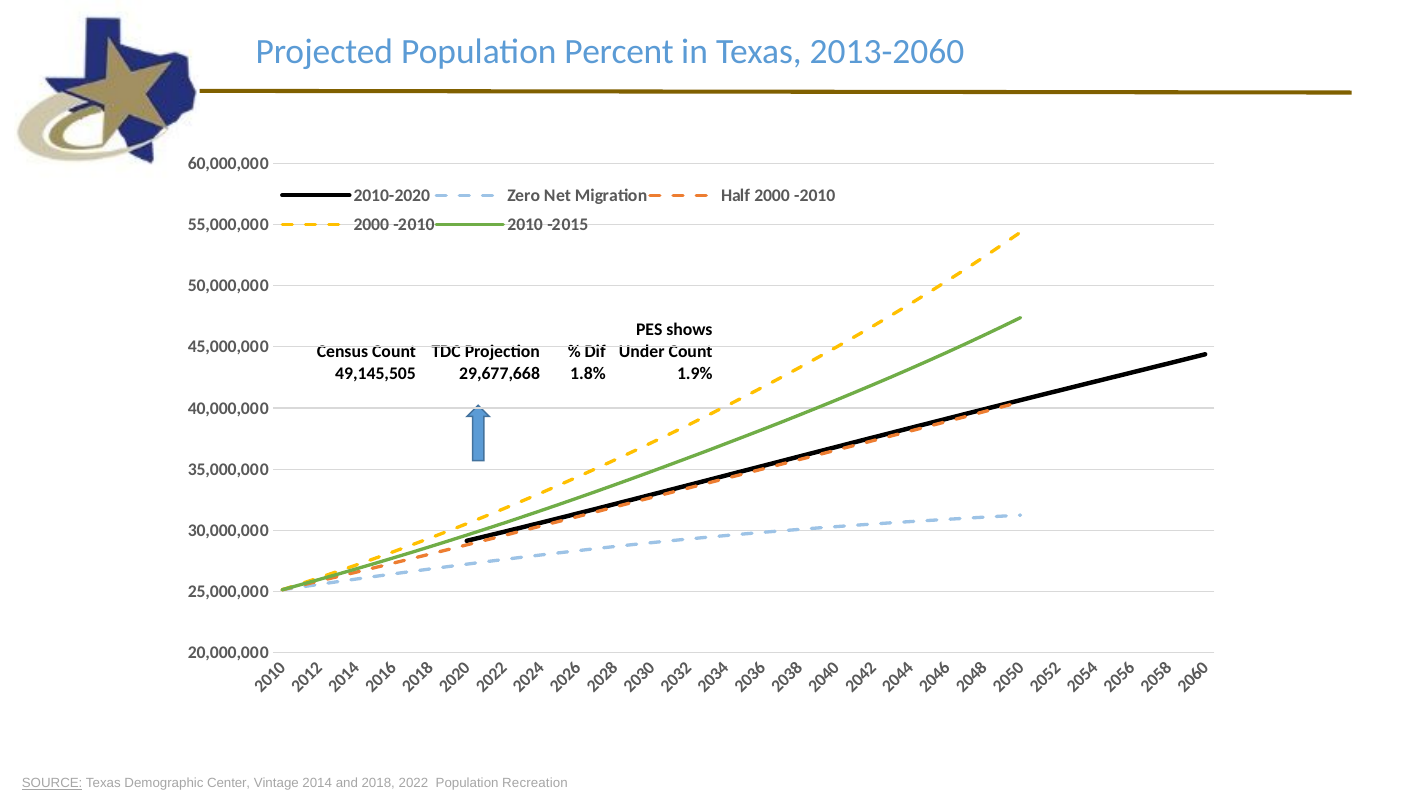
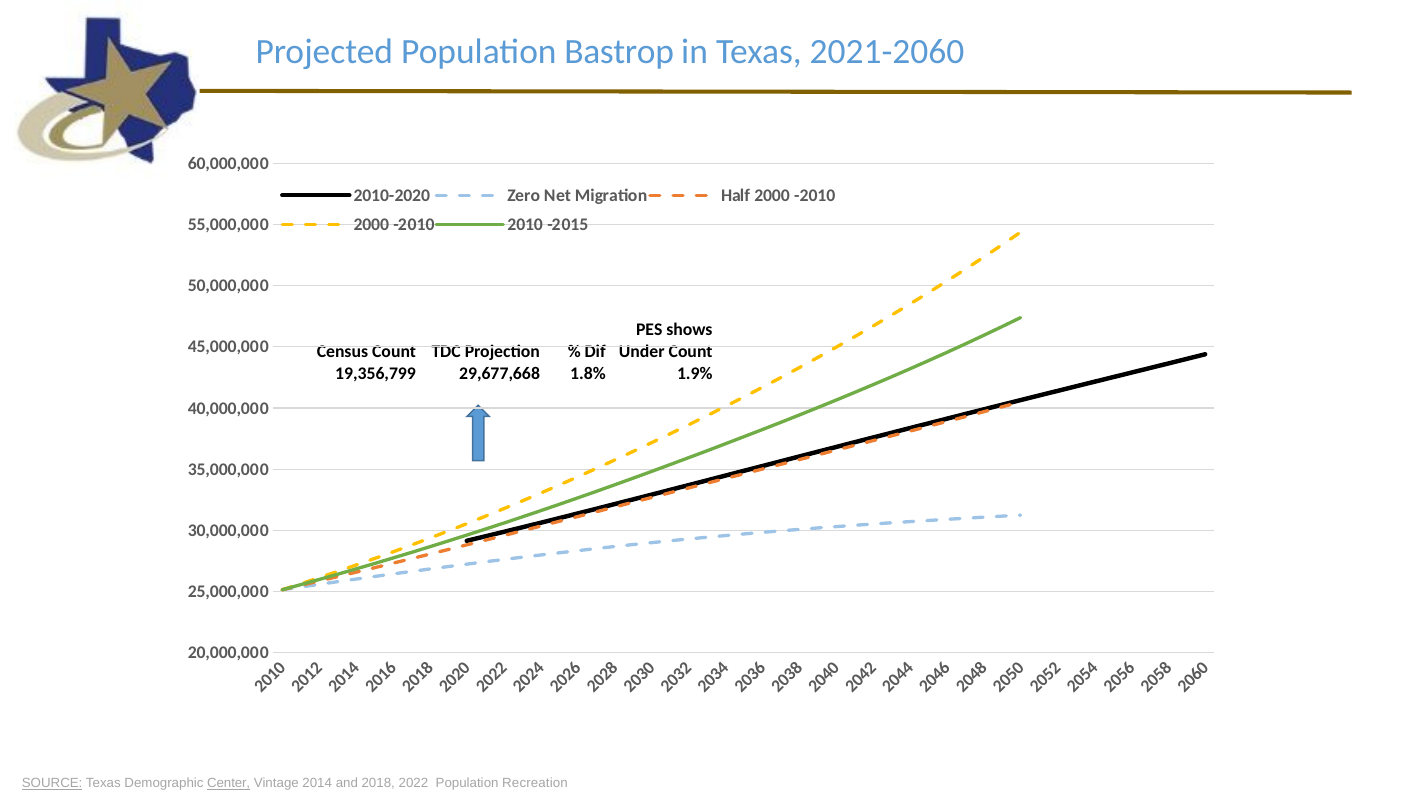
Percent: Percent -> Bastrop
2013-2060: 2013-2060 -> 2021-2060
49,145,505: 49,145,505 -> 19,356,799
Center underline: none -> present
